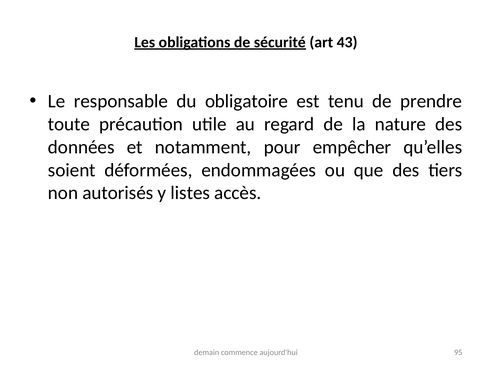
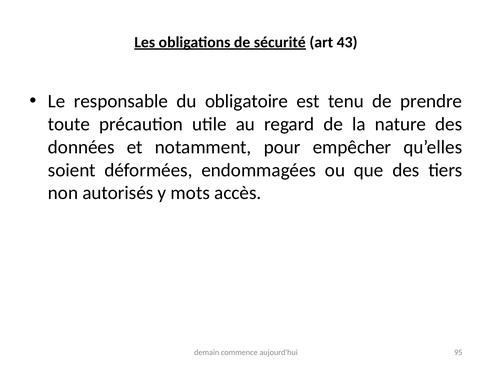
listes: listes -> mots
